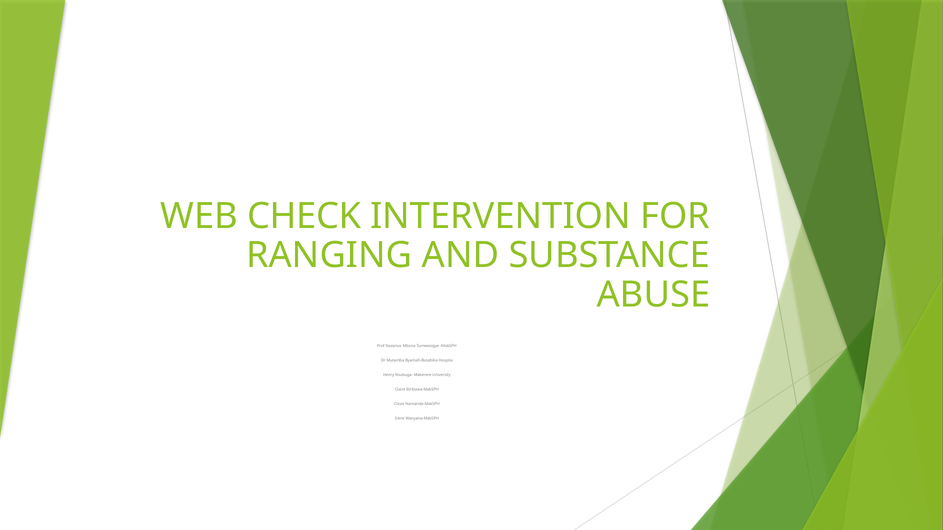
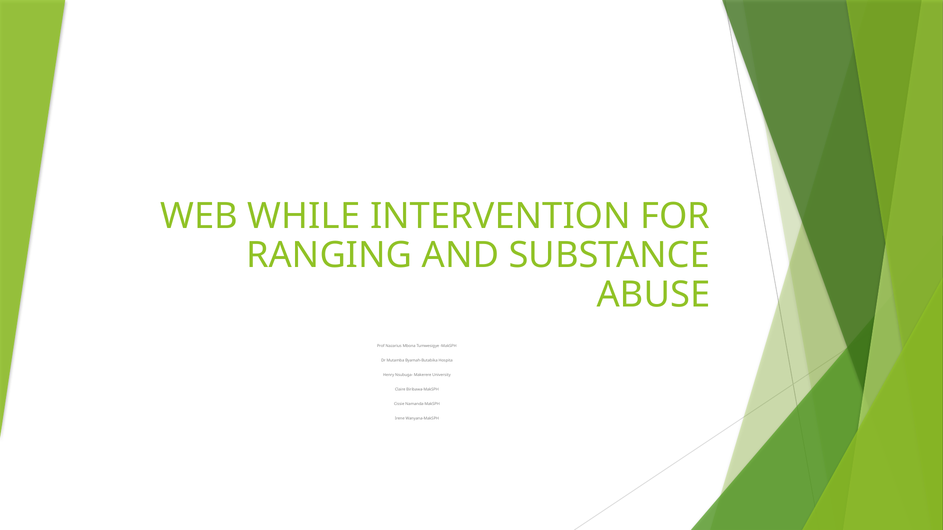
CHECK: CHECK -> WHILE
